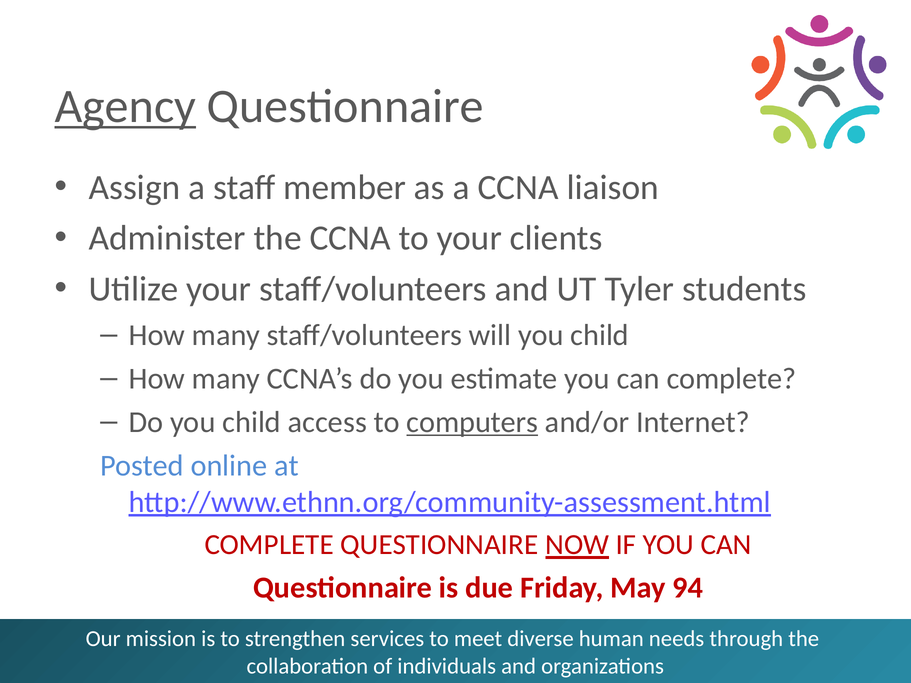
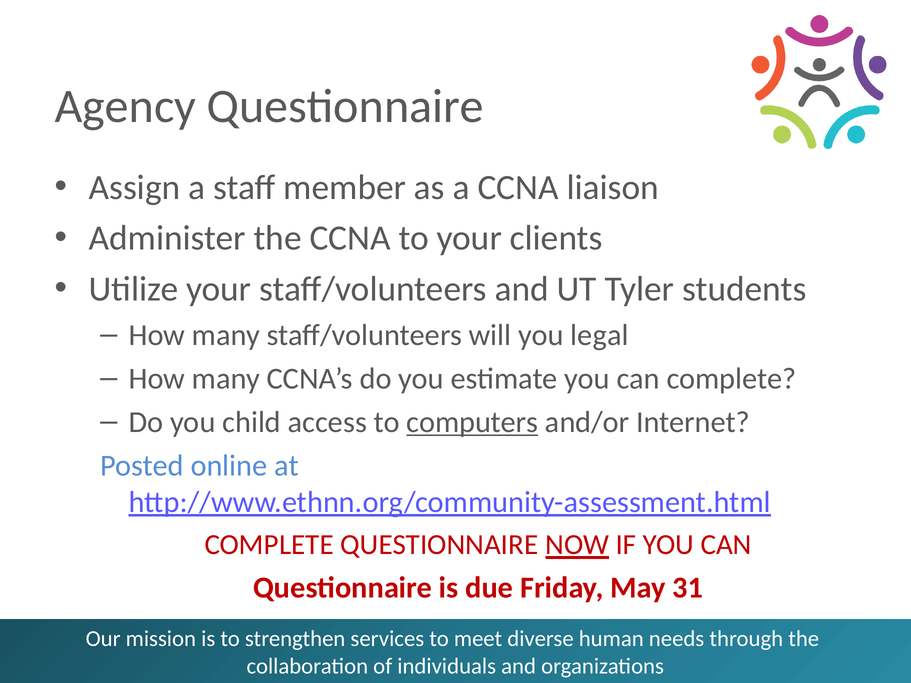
Agency underline: present -> none
will you child: child -> legal
94: 94 -> 31
